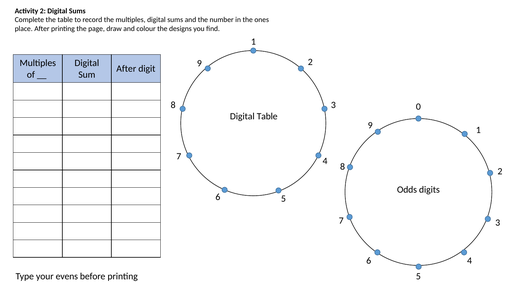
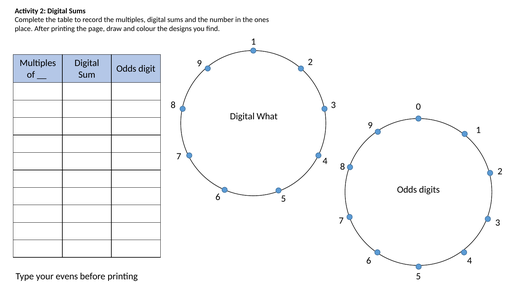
After at (126, 69): After -> Odds
Digital Table: Table -> What
